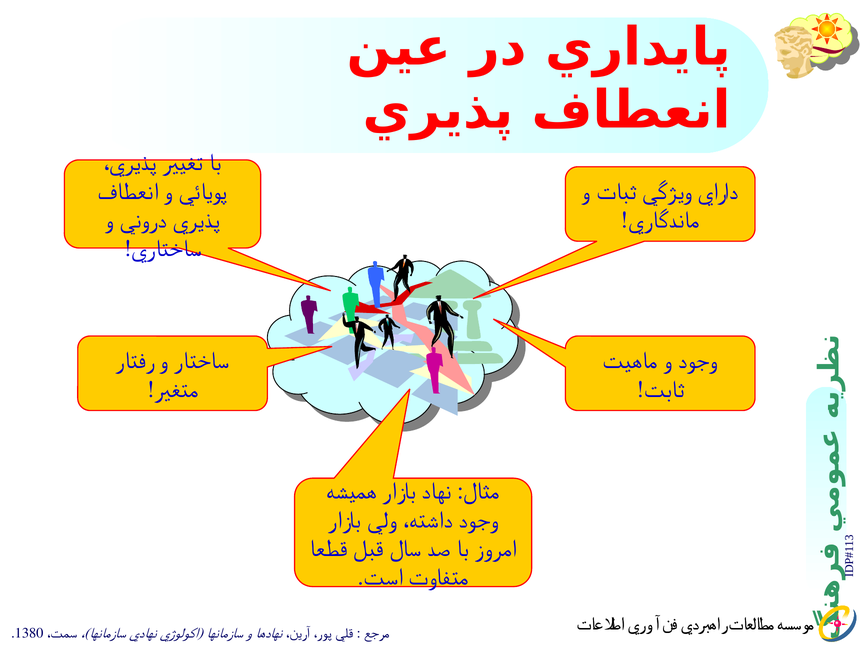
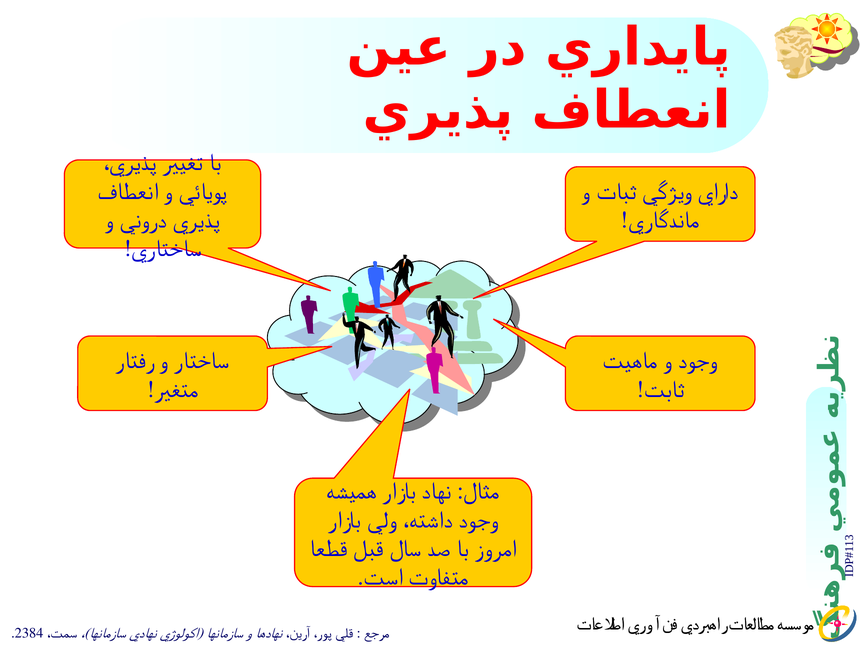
1380: 1380 -> 2384
